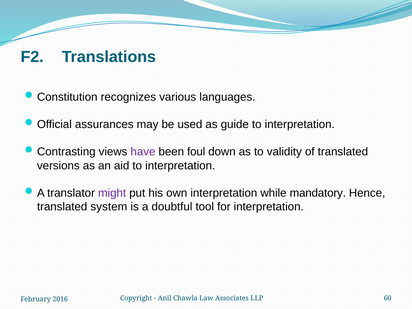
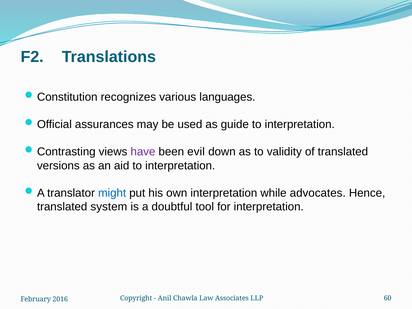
foul: foul -> evil
might colour: purple -> blue
mandatory: mandatory -> advocates
